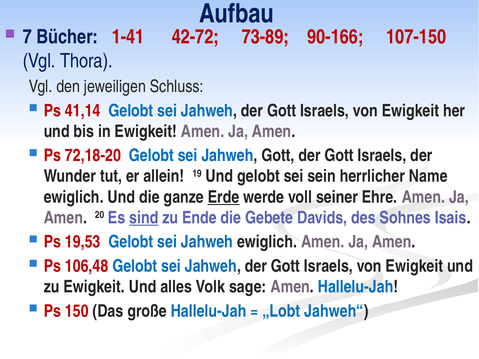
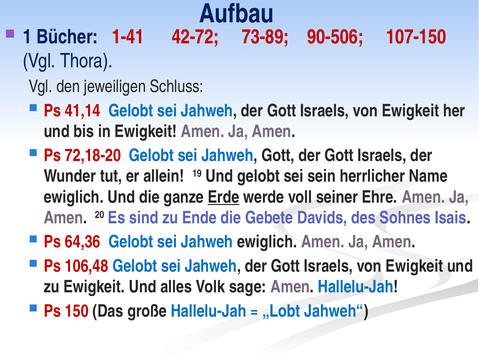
7: 7 -> 1
90-166: 90-166 -> 90-506
sind underline: present -> none
19,53: 19,53 -> 64,36
